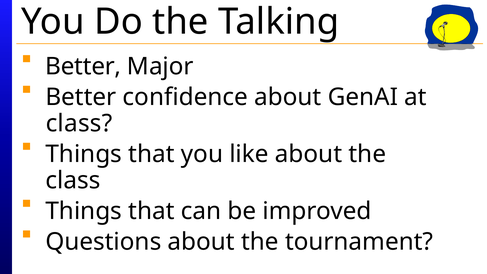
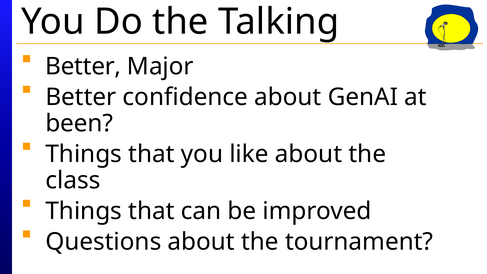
class at (79, 123): class -> been
